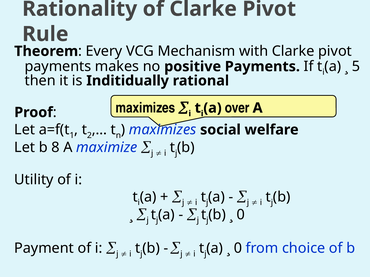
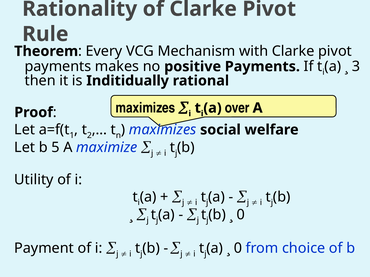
5: 5 -> 3
8: 8 -> 5
